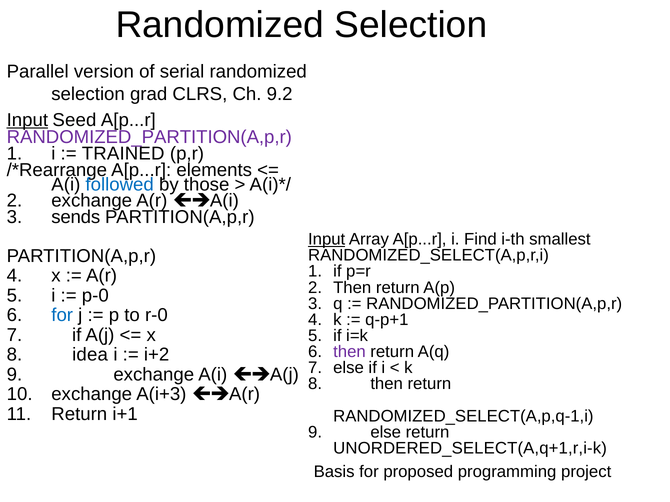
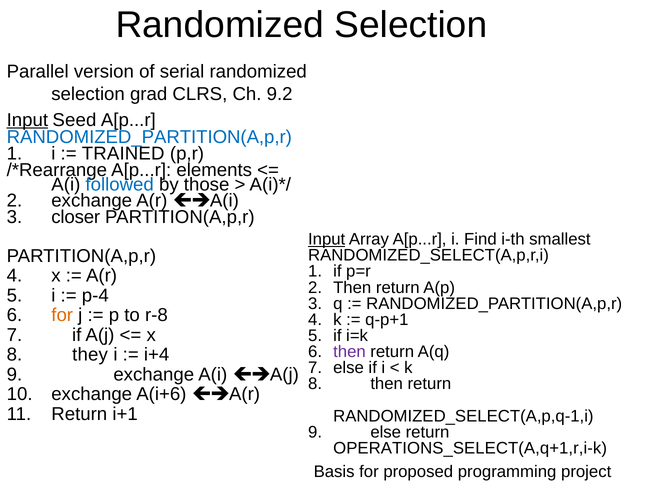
RANDOMIZED_PARTITION(A,p,r at (149, 137) colour: purple -> blue
sends: sends -> closer
p-0: p-0 -> p-4
for at (62, 316) colour: blue -> orange
r-0: r-0 -> r-8
idea: idea -> they
i+2: i+2 -> i+4
A(i+3: A(i+3 -> A(i+6
UNORDERED_SELECT(A,q+1,r,i-k: UNORDERED_SELECT(A,q+1,r,i-k -> OPERATIONS_SELECT(A,q+1,r,i-k
